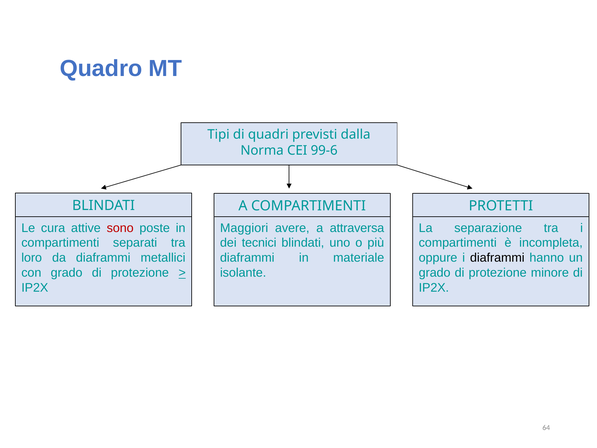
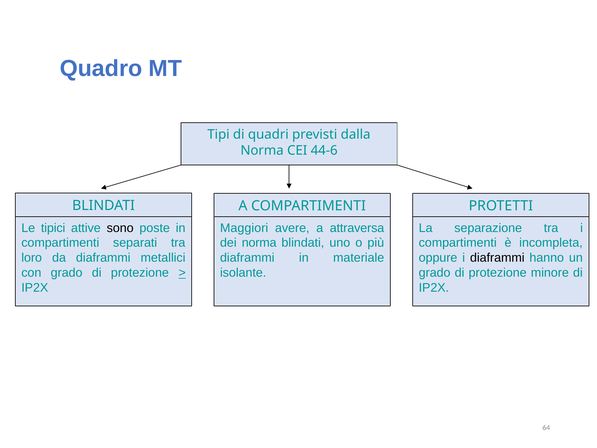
99-6: 99-6 -> 44-6
cura: cura -> tipici
sono colour: red -> black
dei tecnici: tecnici -> norma
